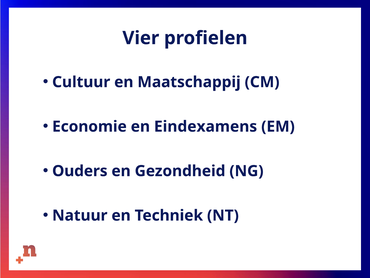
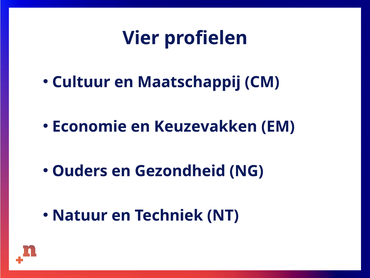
Eindexamens: Eindexamens -> Keuzevakken
